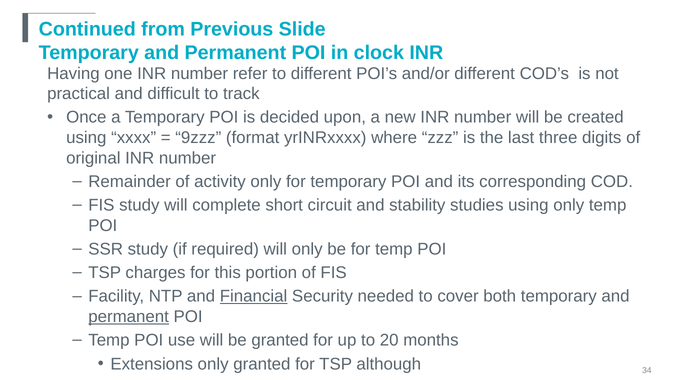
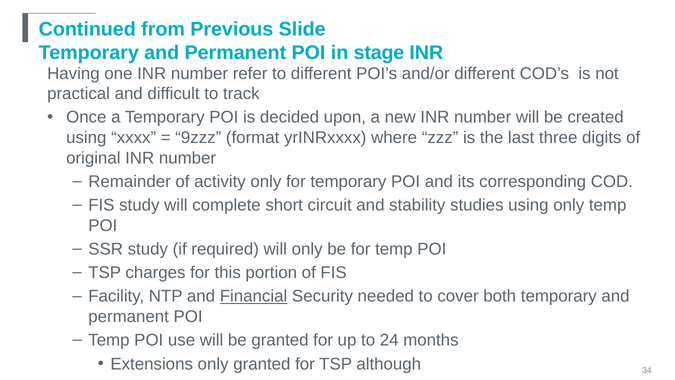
clock: clock -> stage
permanent at (129, 316) underline: present -> none
20: 20 -> 24
